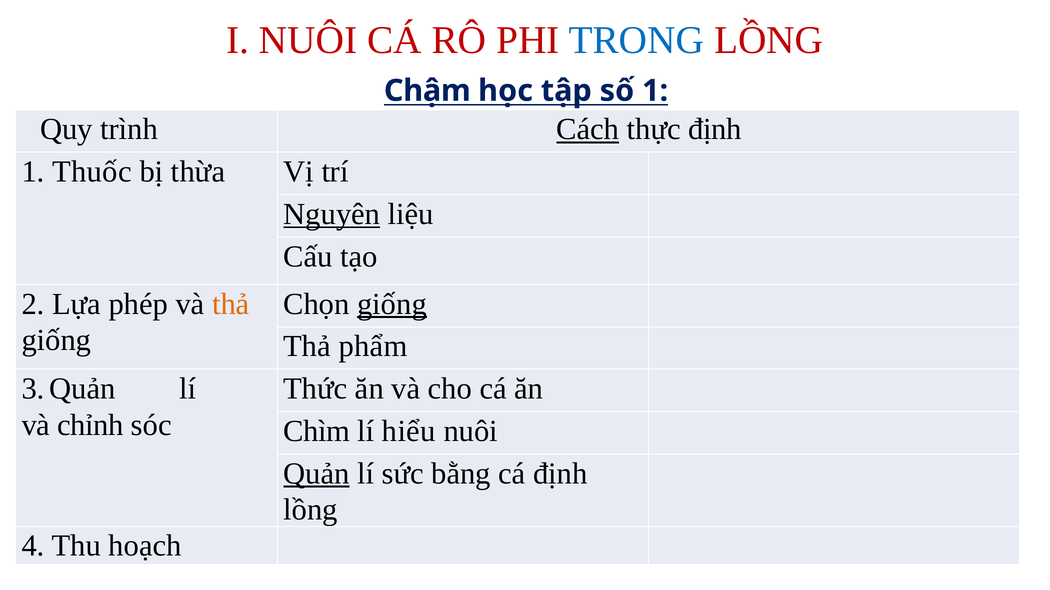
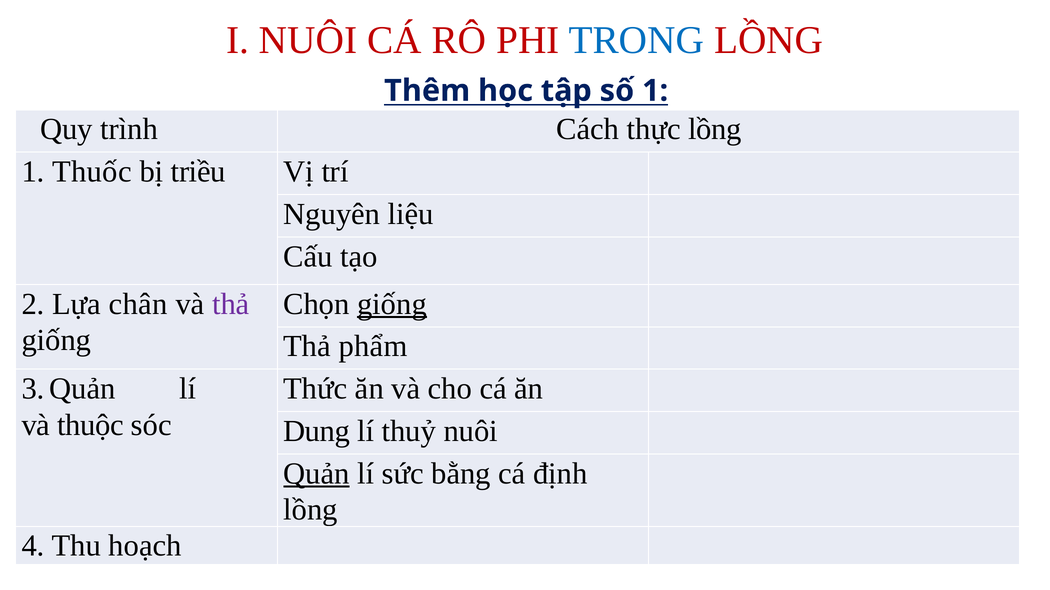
Chậm: Chậm -> Thêm
Cách underline: present -> none
thực định: định -> lồng
thừa: thừa -> triều
Nguyên underline: present -> none
phép: phép -> chân
thả at (231, 304) colour: orange -> purple
chỉnh: chỉnh -> thuộc
Chìm: Chìm -> Dung
hiểu: hiểu -> thuỷ
